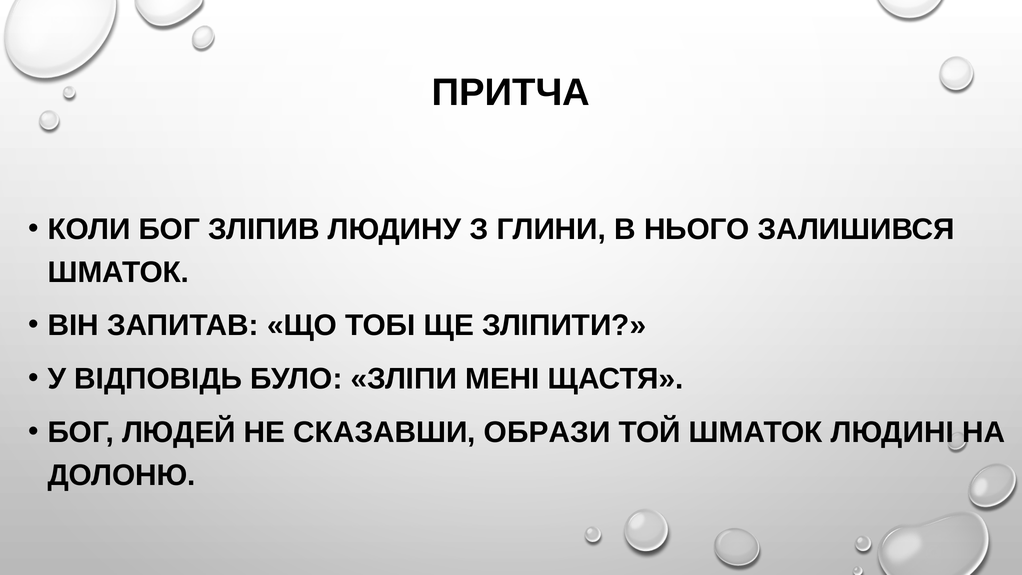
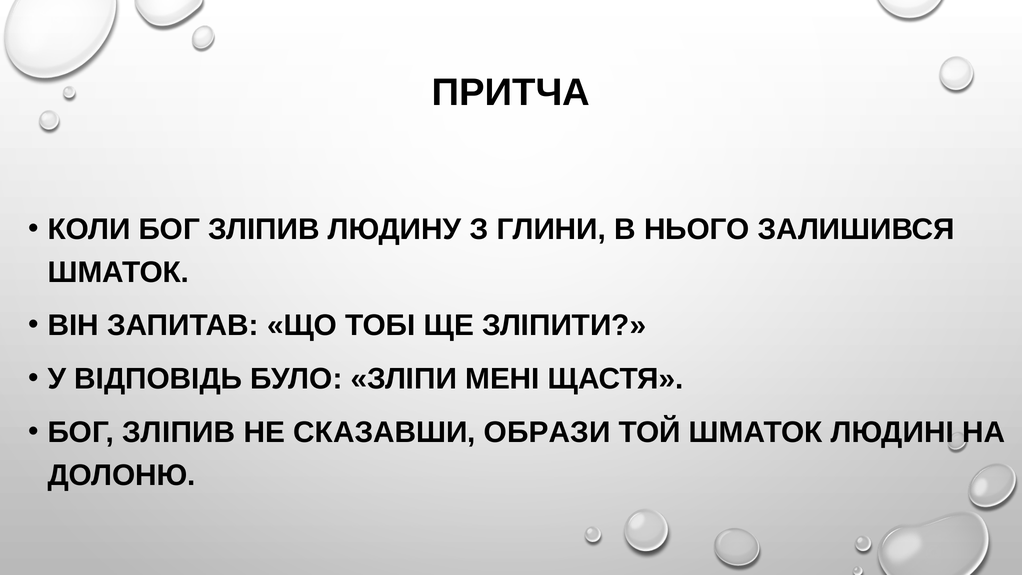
ЛЮДЕЙ at (179, 433): ЛЮДЕЙ -> ЗЛІПИВ
